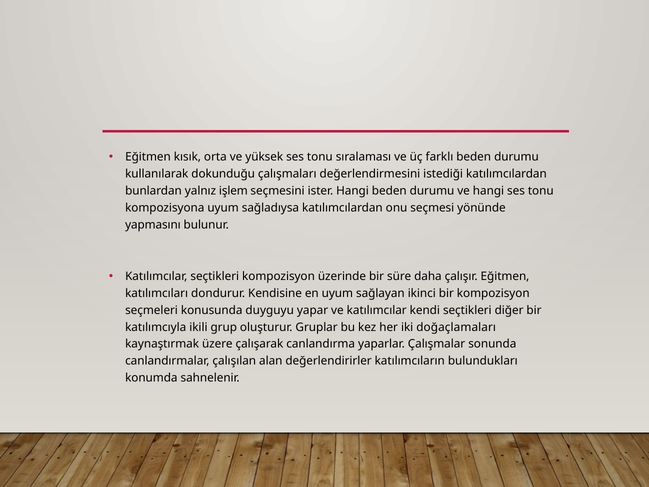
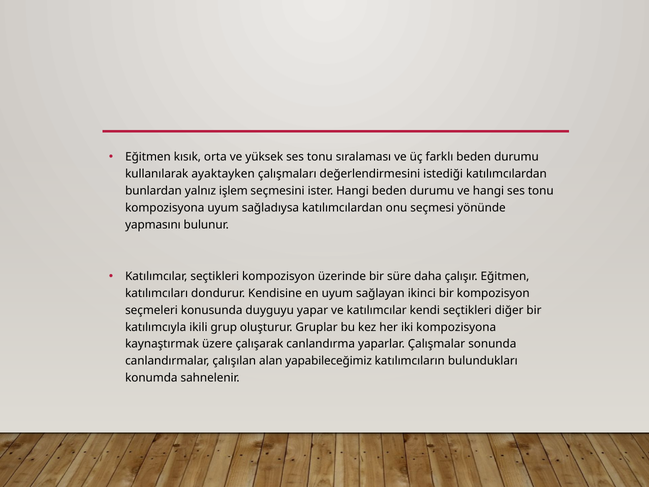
dokunduğu: dokunduğu -> ayaktayken
iki doğaçlamaları: doğaçlamaları -> kompozisyona
değerlendirirler: değerlendirirler -> yapabileceğimiz
